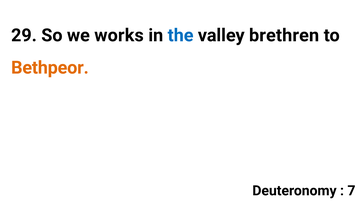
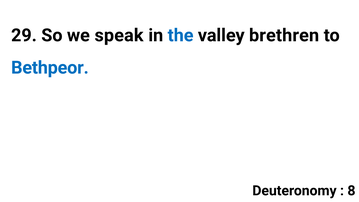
works: works -> speak
Bethpeor colour: orange -> blue
7: 7 -> 8
